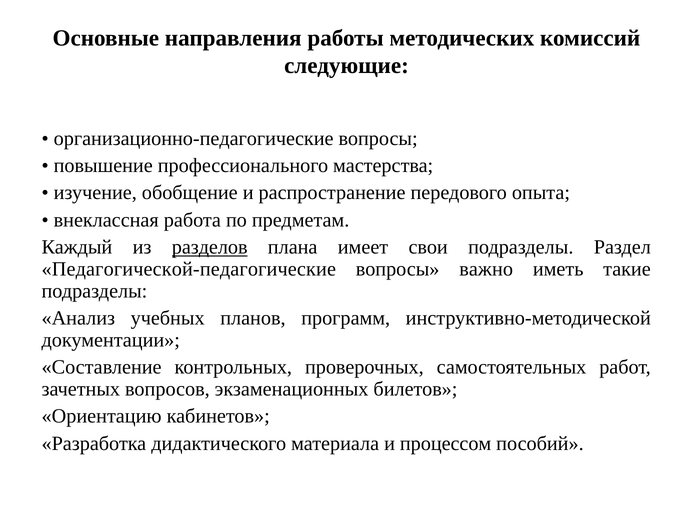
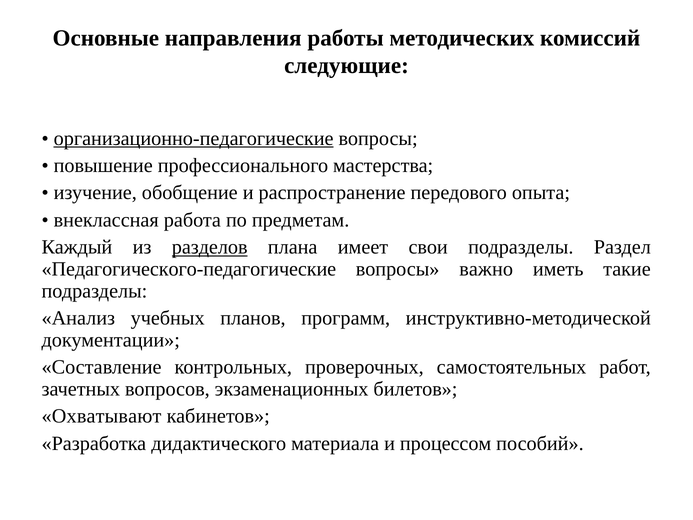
организационно-педагогические underline: none -> present
Педагогической-педагогические: Педагогической-педагогические -> Педагогического-педагогические
Ориентацию: Ориентацию -> Охватывают
